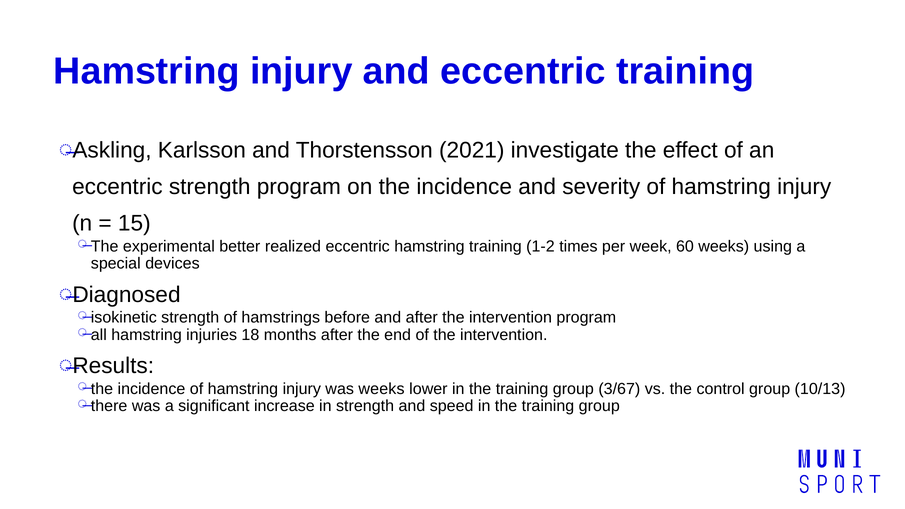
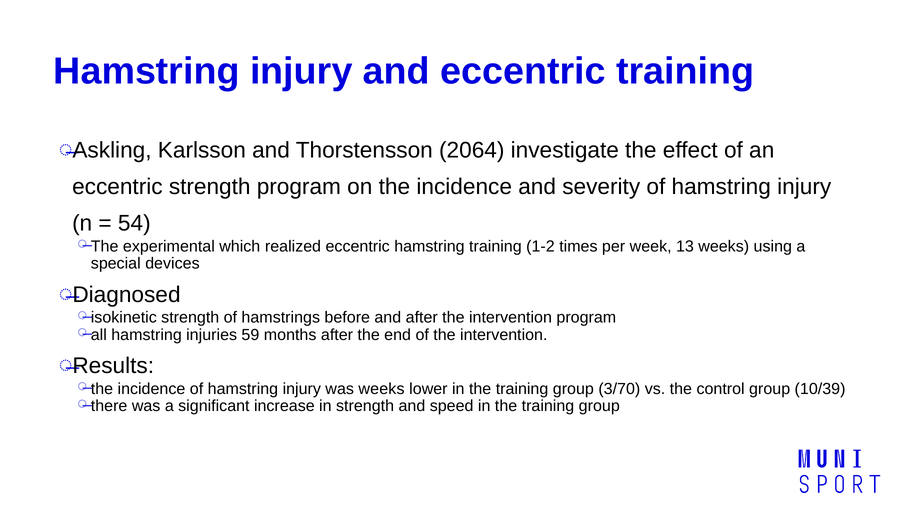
2021: 2021 -> 2064
15: 15 -> 54
better: better -> which
60: 60 -> 13
18: 18 -> 59
3/67: 3/67 -> 3/70
10/13: 10/13 -> 10/39
